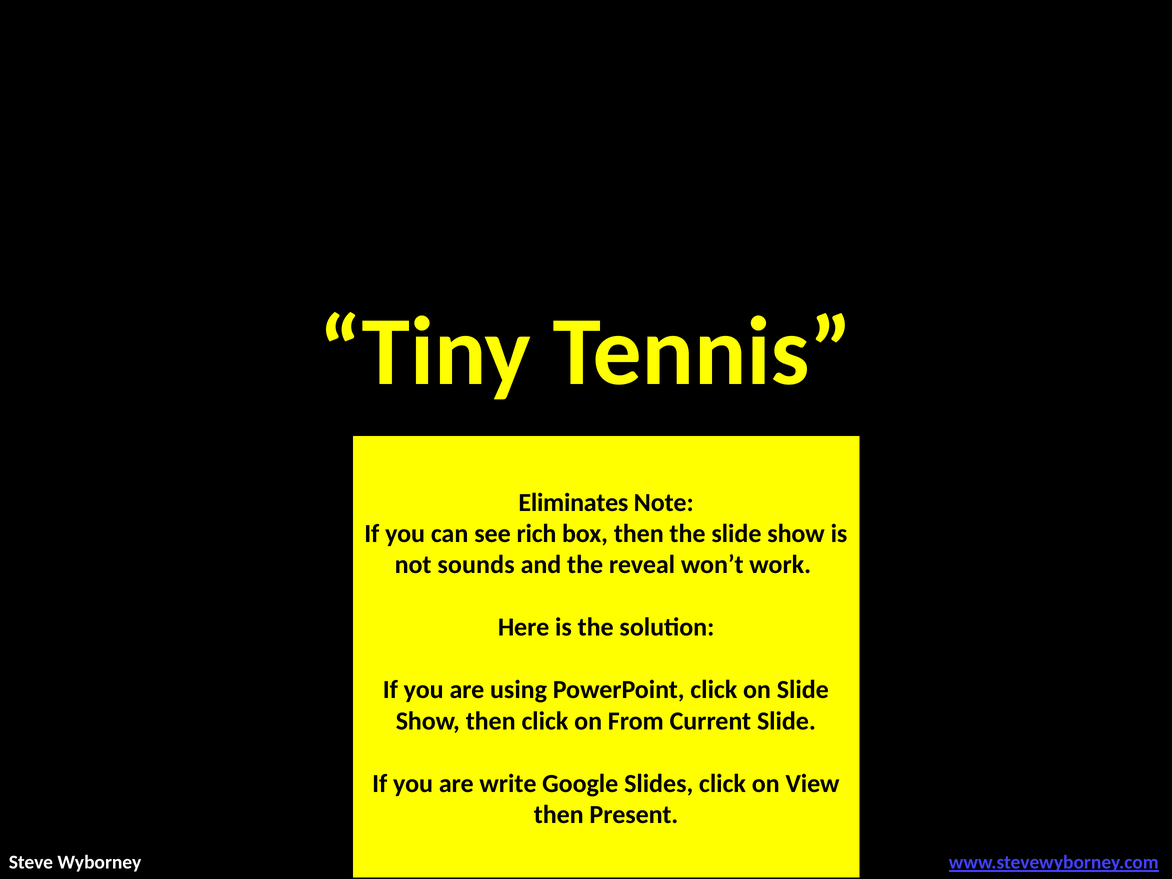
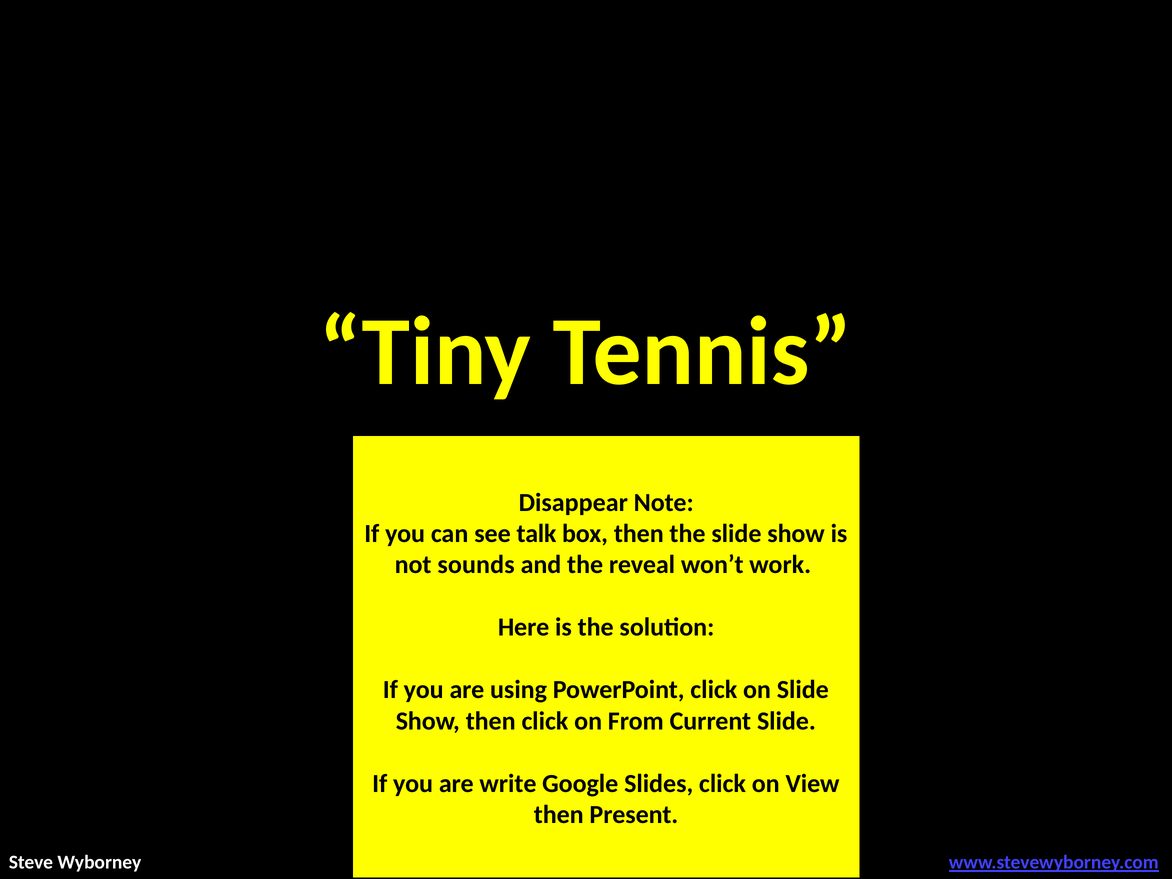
Eliminates: Eliminates -> Disappear
rich: rich -> talk
